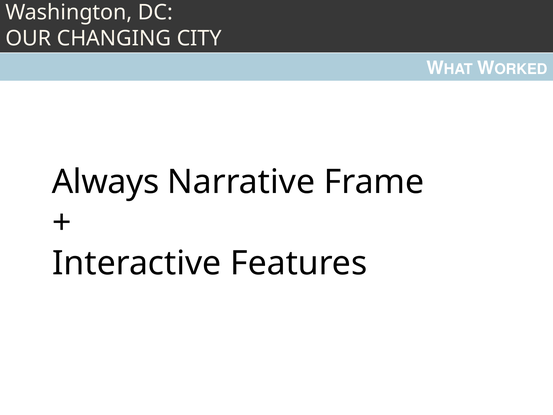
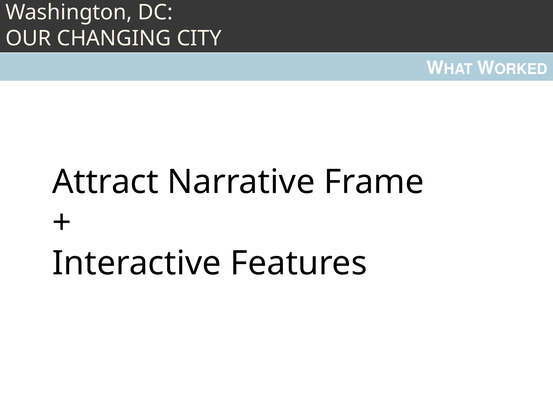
Always: Always -> Attract
